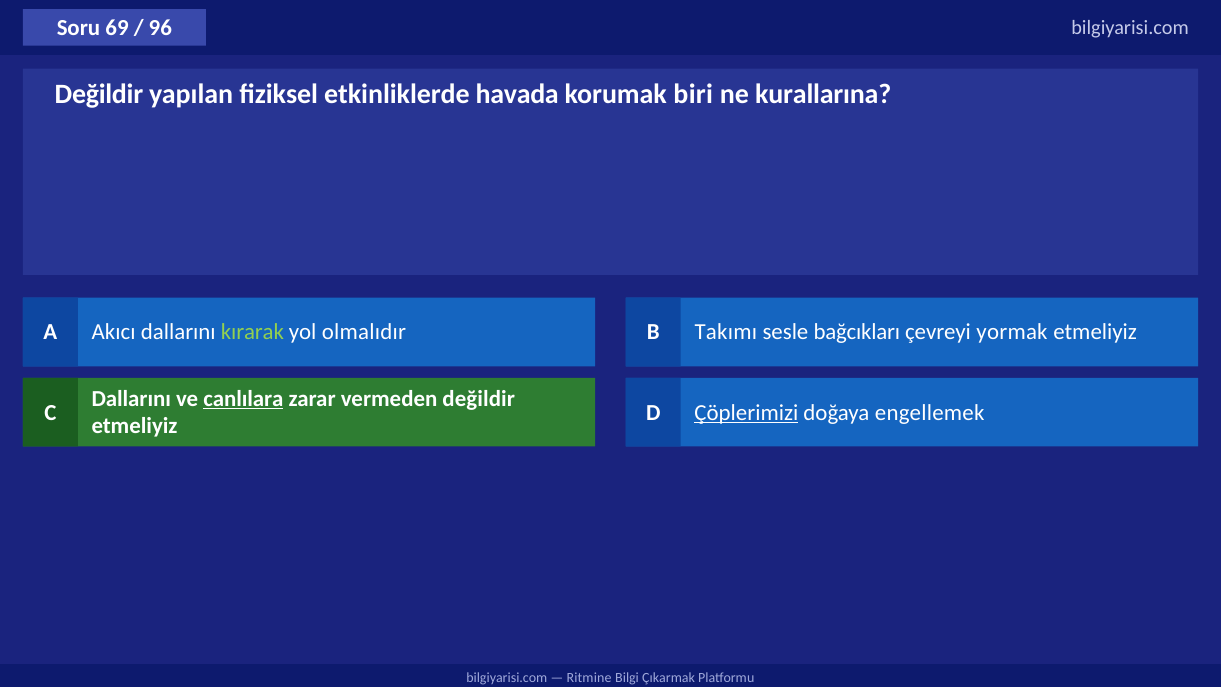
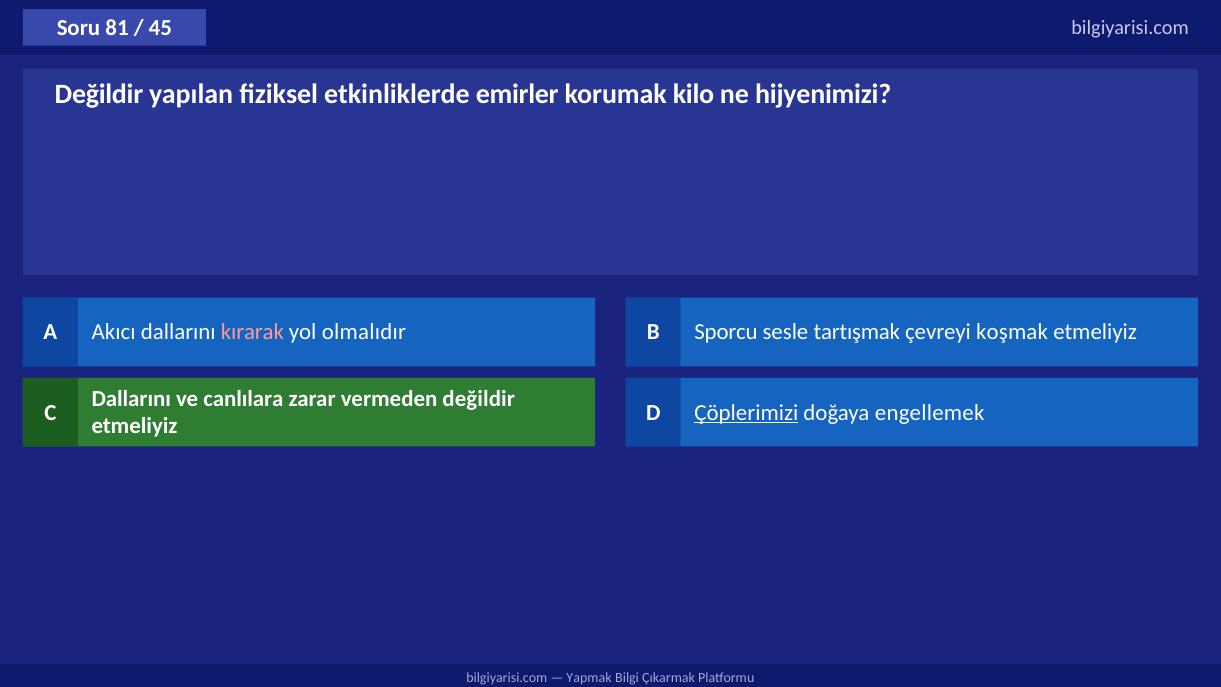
69: 69 -> 81
96: 96 -> 45
havada: havada -> emirler
biri: biri -> kilo
kurallarına: kurallarına -> hijyenimizi
kırarak colour: light green -> pink
Takımı: Takımı -> Sporcu
bağcıkları: bağcıkları -> tartışmak
yormak: yormak -> koşmak
canlılara underline: present -> none
Ritmine: Ritmine -> Yapmak
